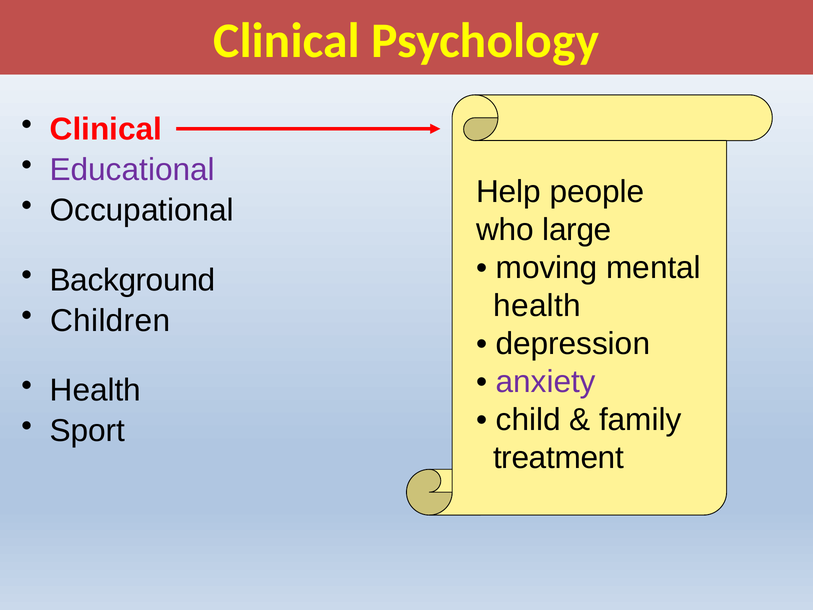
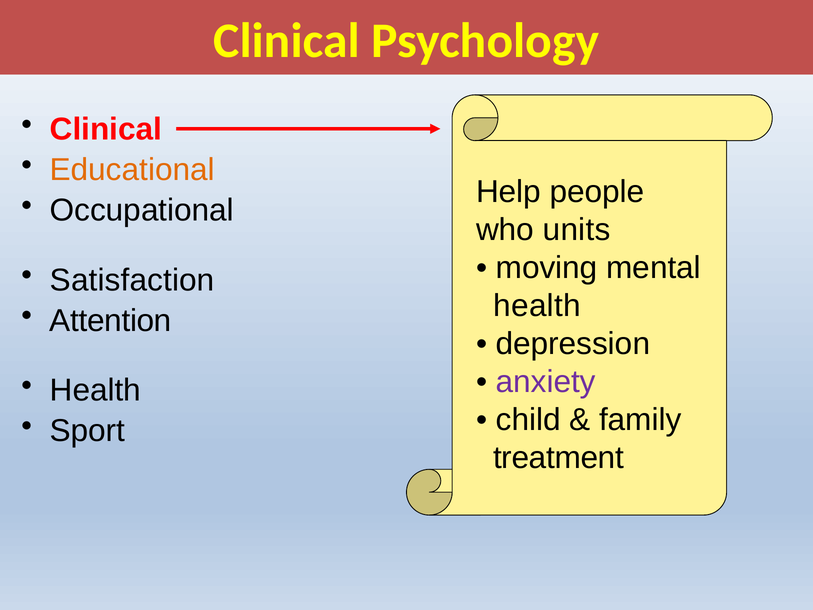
Educational colour: purple -> orange
large: large -> units
Background: Background -> Satisfaction
Children: Children -> Attention
